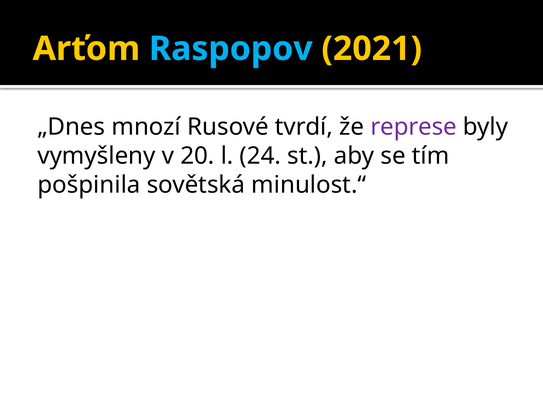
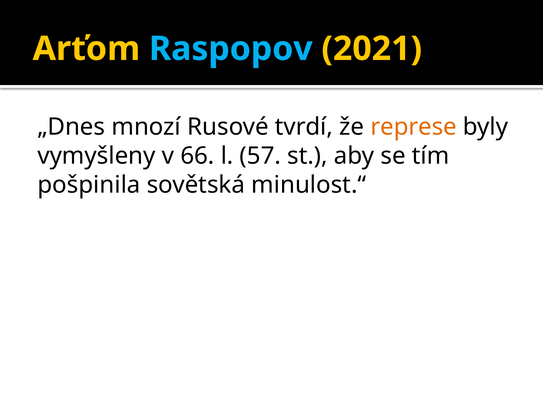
represe colour: purple -> orange
20: 20 -> 66
24: 24 -> 57
